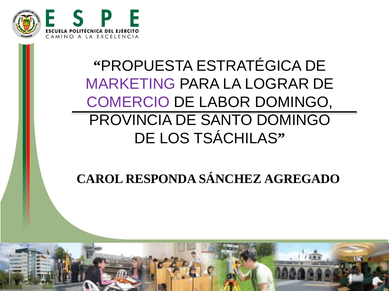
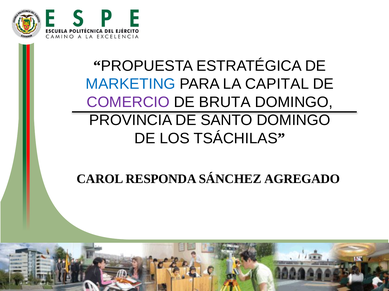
MARKETING colour: purple -> blue
LOGRAR: LOGRAR -> CAPITAL
LABOR: LABOR -> BRUTA
